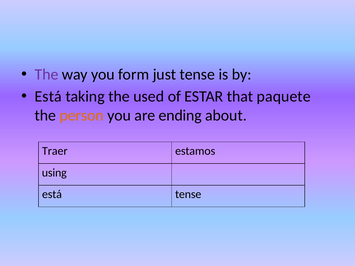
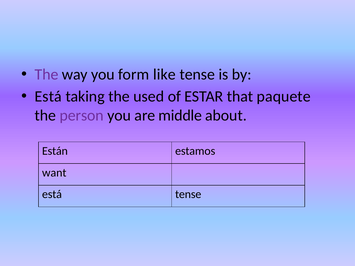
just: just -> like
person colour: orange -> purple
ending: ending -> middle
Traer: Traer -> Están
using: using -> want
